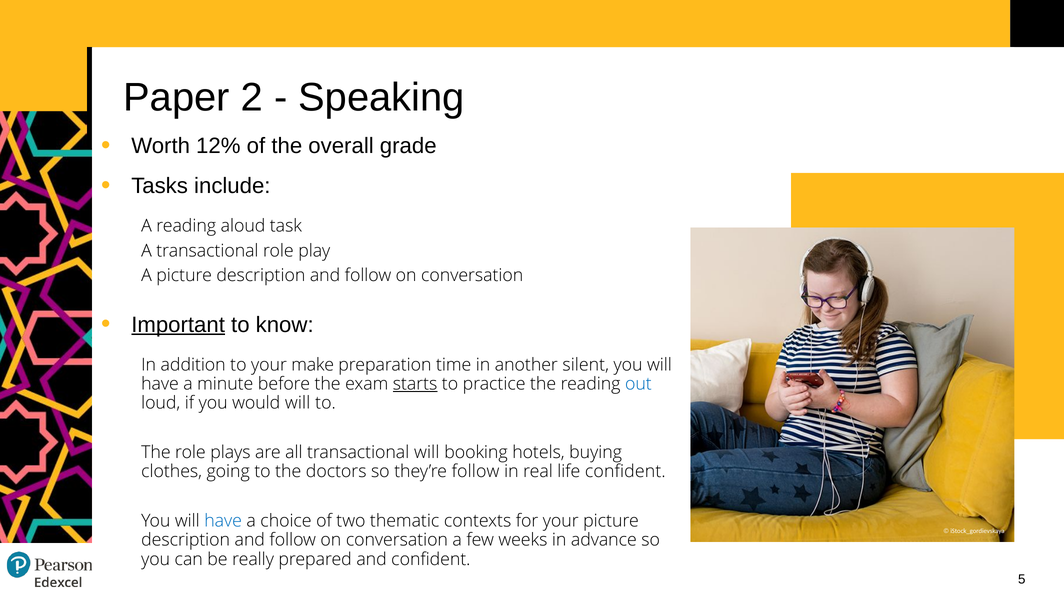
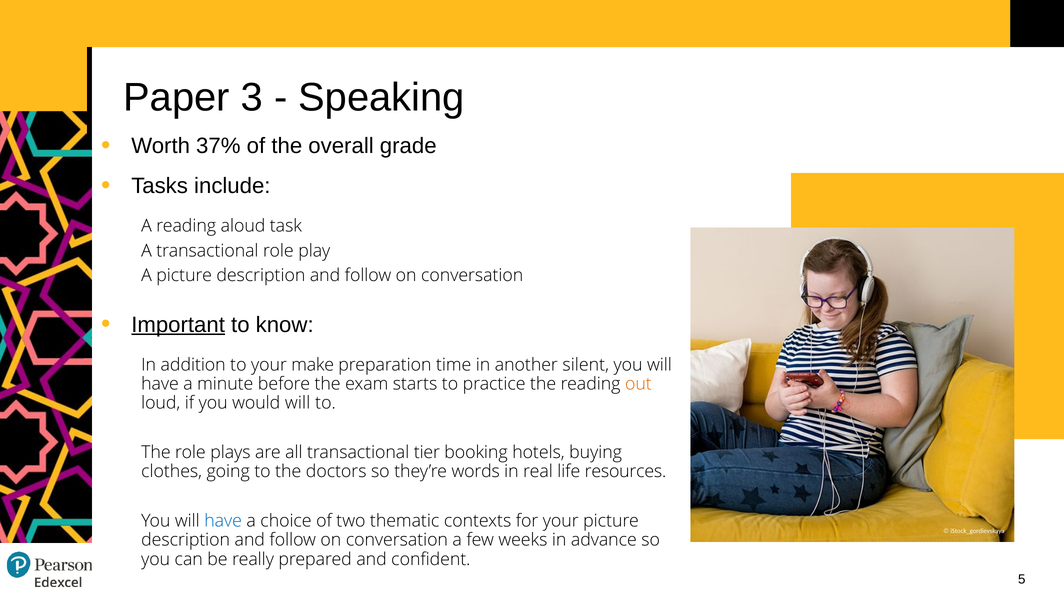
2: 2 -> 3
12%: 12% -> 37%
starts underline: present -> none
out colour: blue -> orange
transactional will: will -> tier
they’re follow: follow -> words
life confident: confident -> resources
